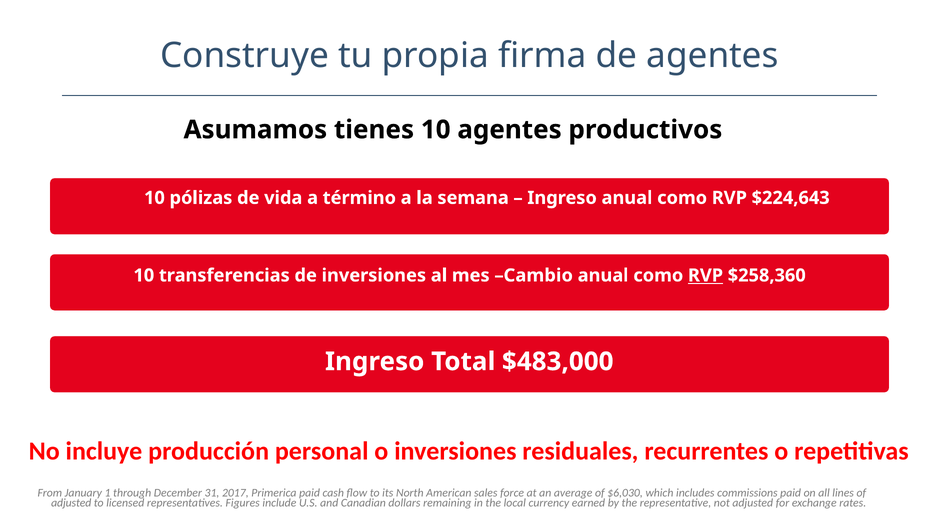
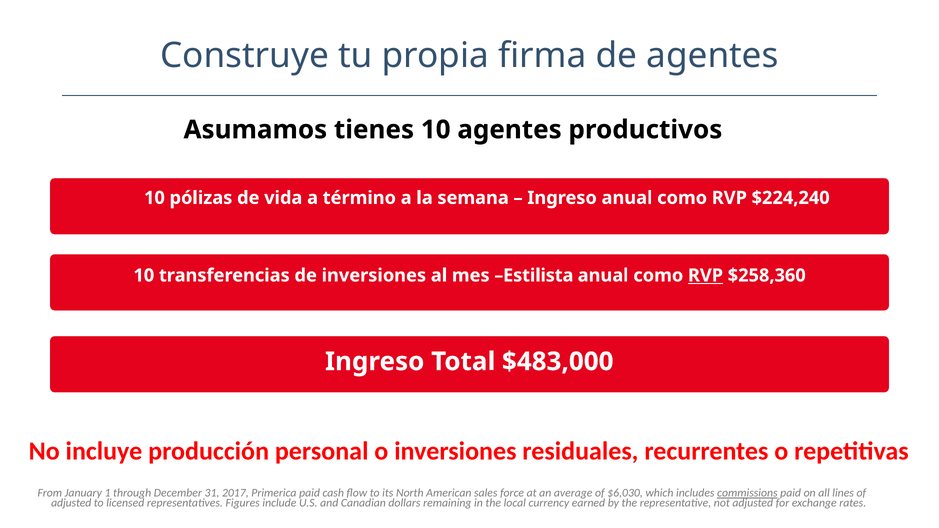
$224,643: $224,643 -> $224,240
Cambio: Cambio -> Estilista
commissions underline: none -> present
